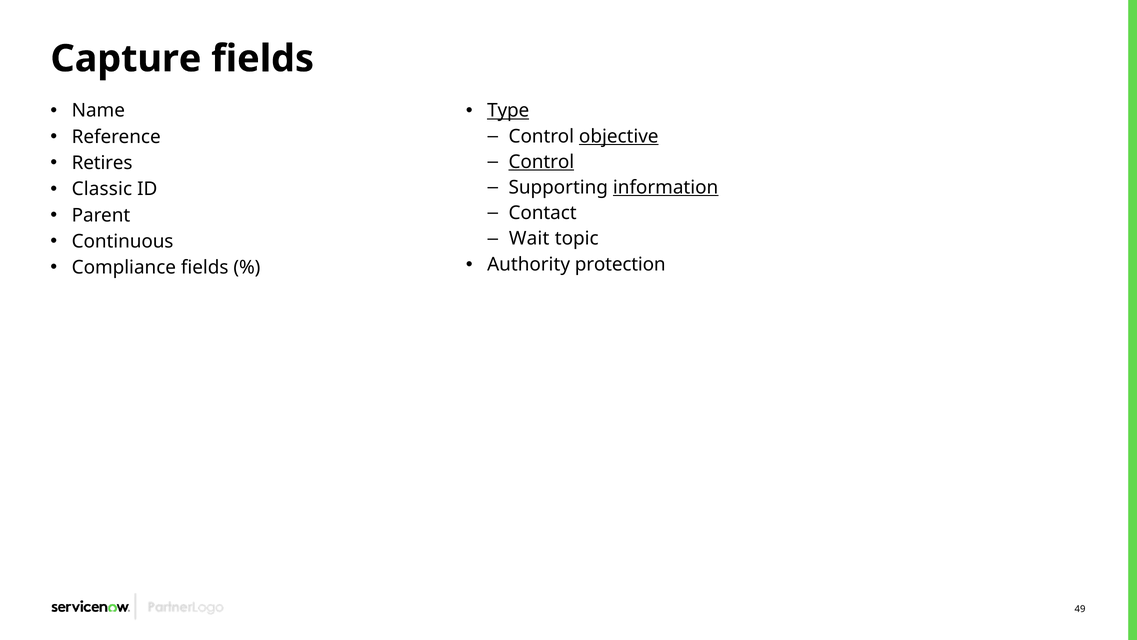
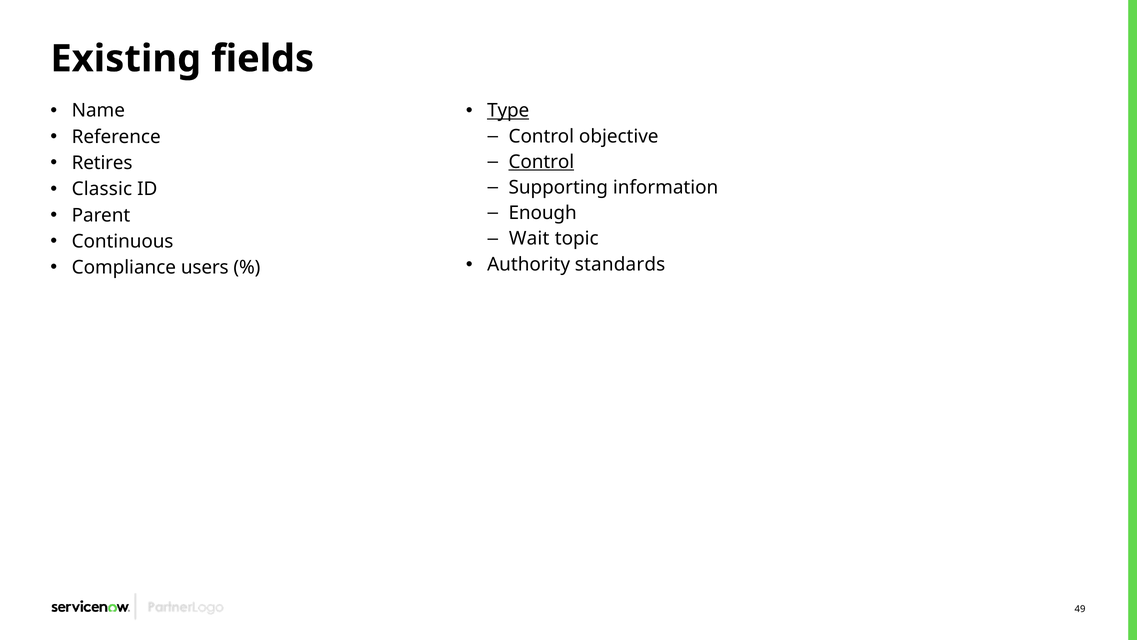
Capture: Capture -> Existing
objective underline: present -> none
information underline: present -> none
Contact: Contact -> Enough
protection: protection -> standards
Compliance fields: fields -> users
